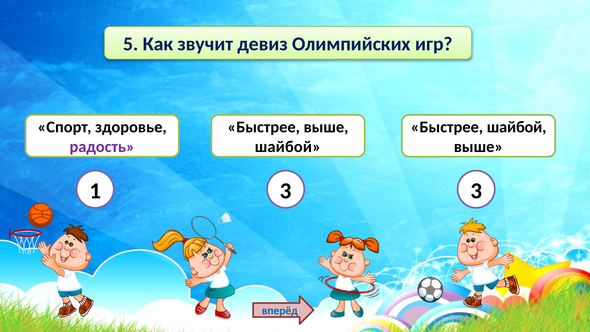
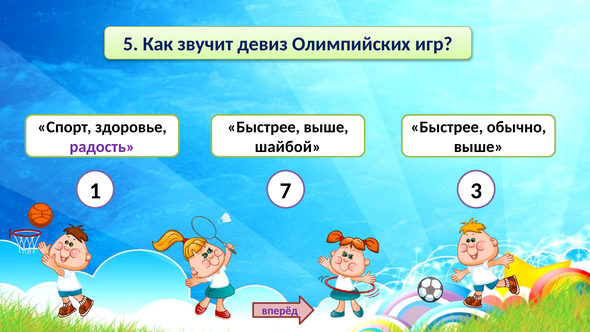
Быстрее шайбой: шайбой -> обычно
1 3: 3 -> 7
вперёд colour: blue -> purple
